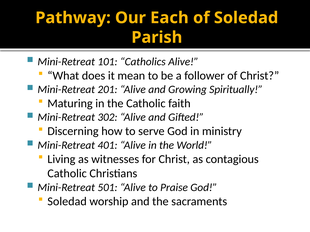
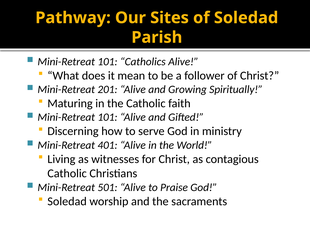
Each: Each -> Sites
302 at (108, 118): 302 -> 101
